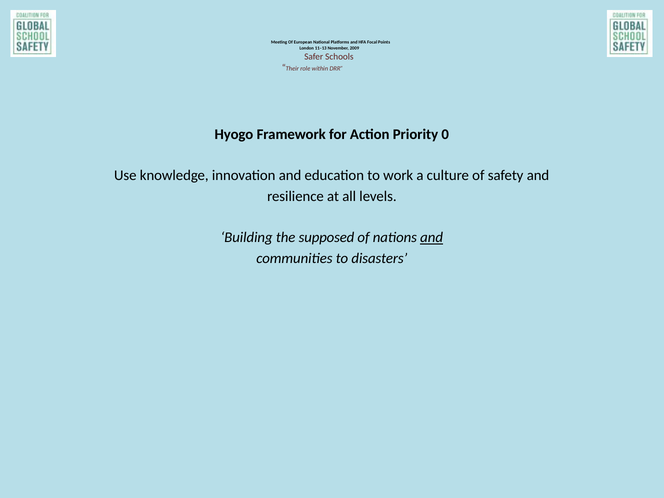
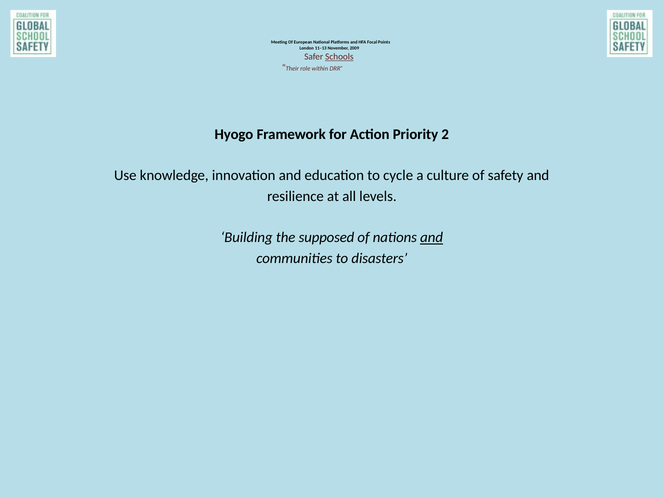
Schools underline: none -> present
0: 0 -> 2
work: work -> cycle
